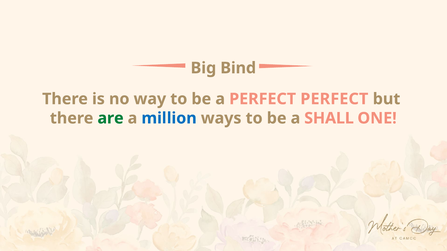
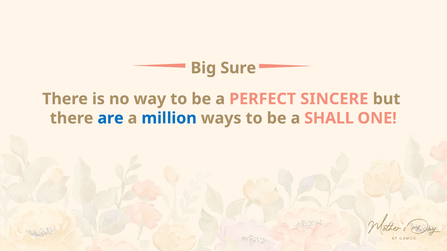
Bind: Bind -> Sure
PERFECT PERFECT: PERFECT -> SINCERE
are colour: green -> blue
